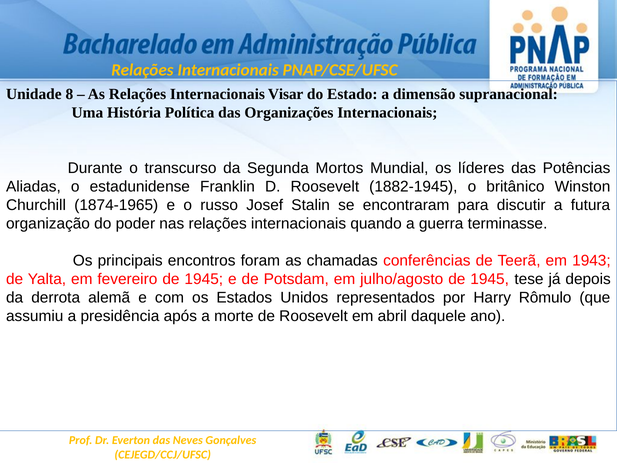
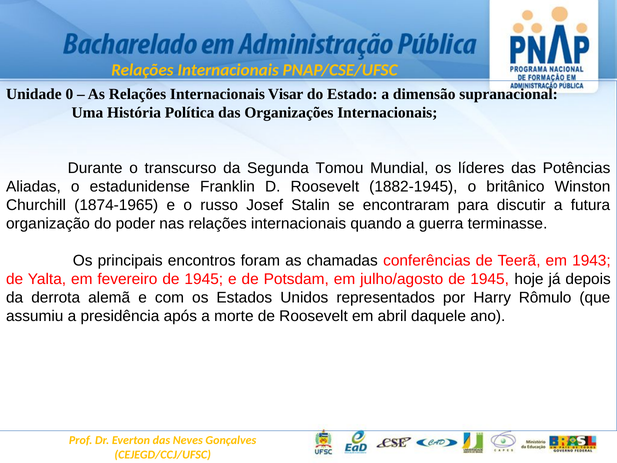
8: 8 -> 0
Mortos: Mortos -> Tomou
tese: tese -> hoje
